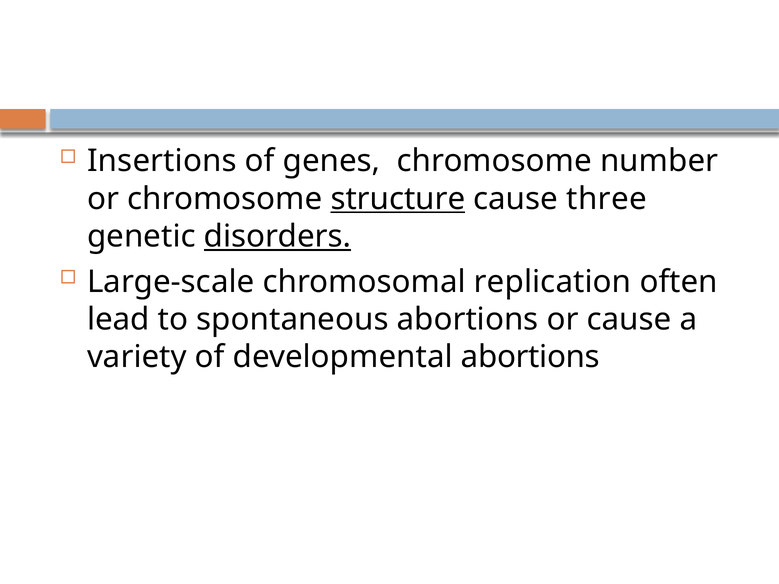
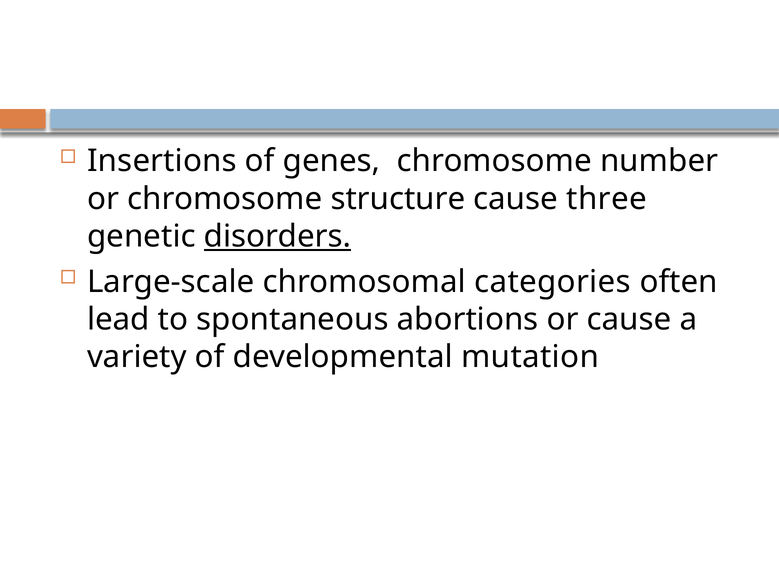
structure underline: present -> none
replication: replication -> categories
developmental abortions: abortions -> mutation
